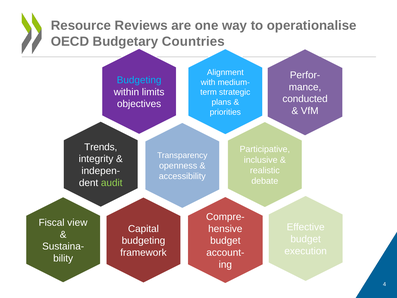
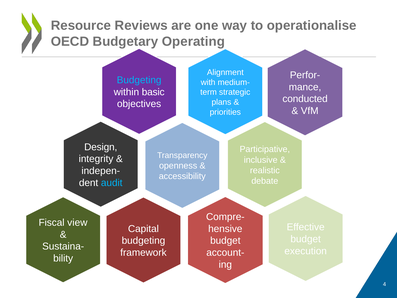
Countries: Countries -> Operating
limits: limits -> basic
Trends: Trends -> Design
audit colour: light green -> light blue
